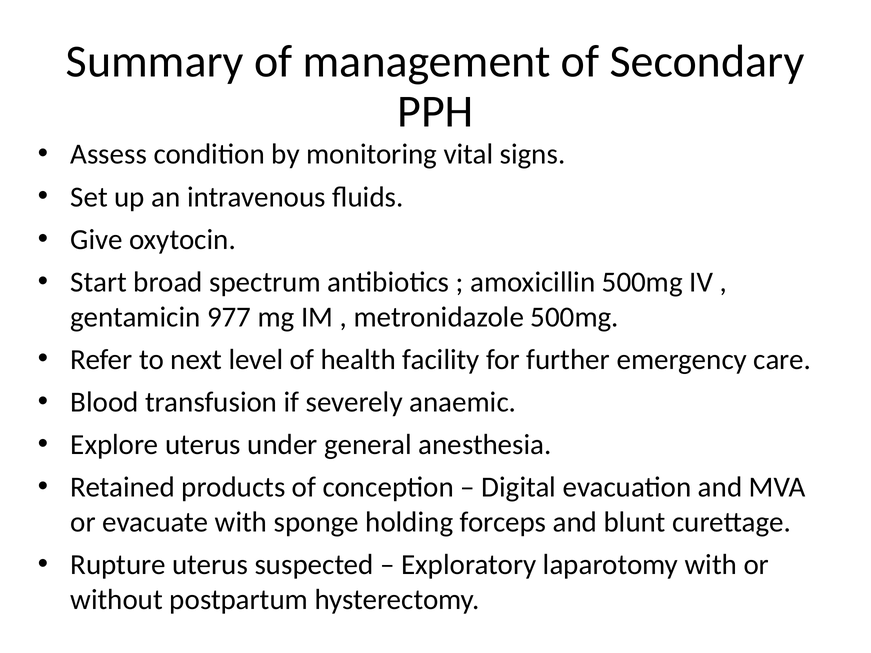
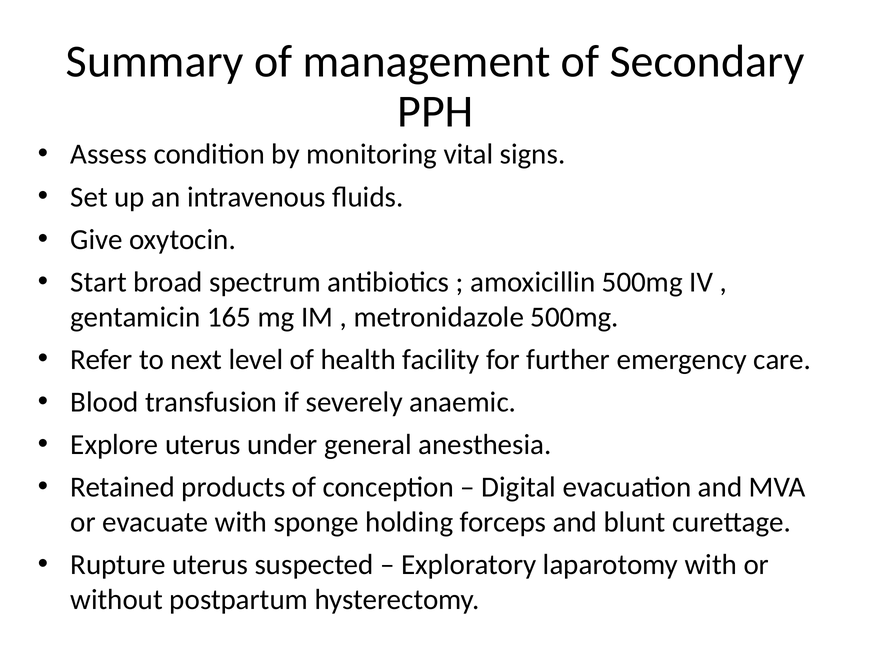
977: 977 -> 165
